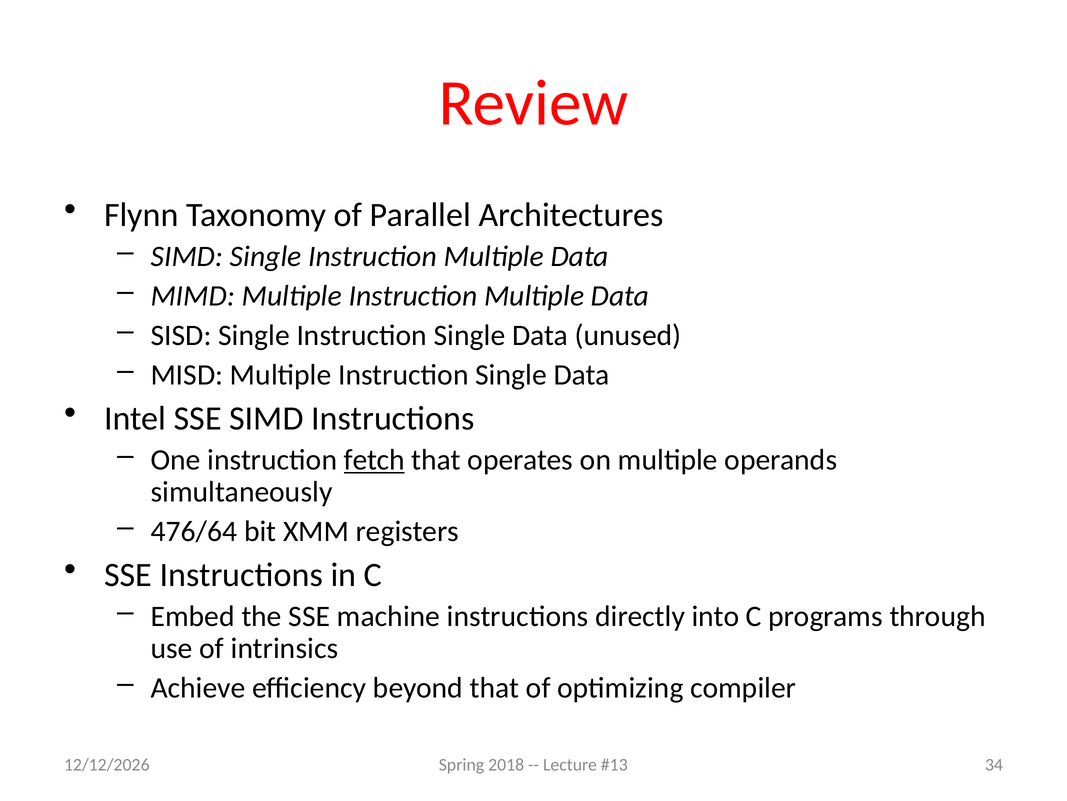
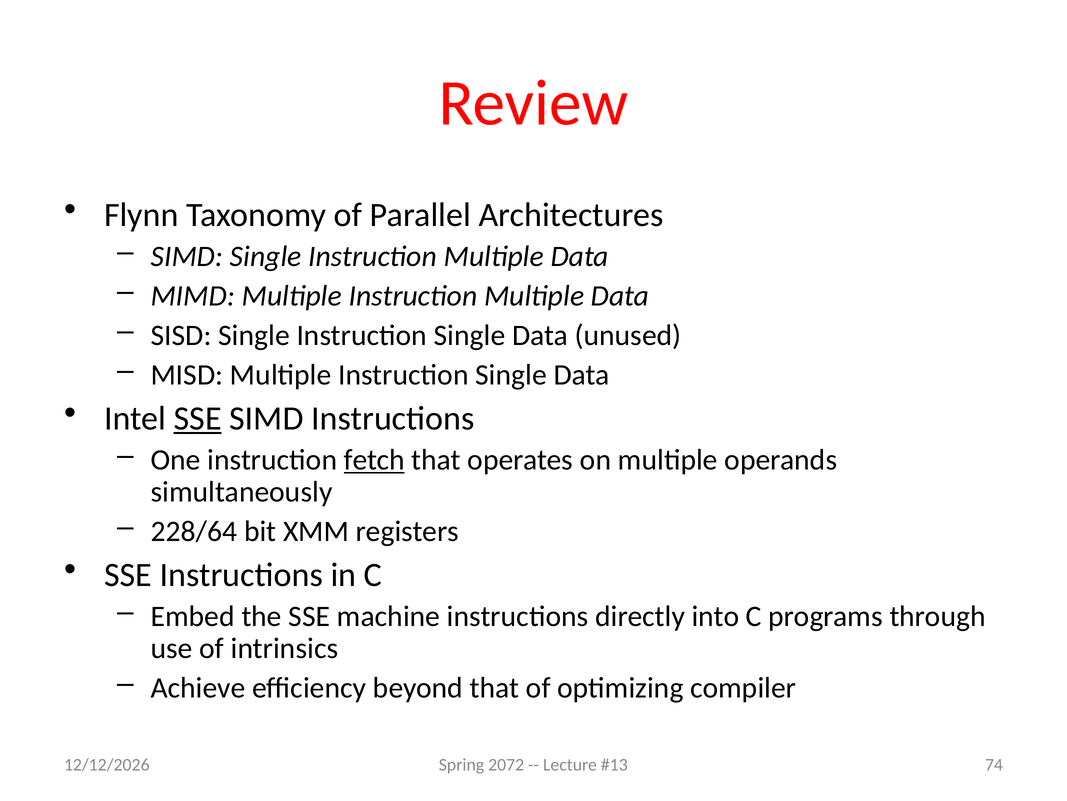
SSE at (198, 418) underline: none -> present
476/64: 476/64 -> 228/64
2018: 2018 -> 2072
34: 34 -> 74
